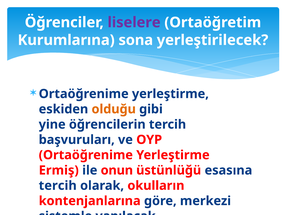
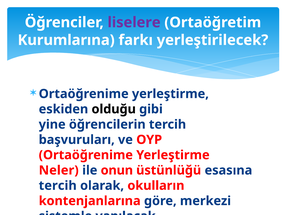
sona: sona -> farkı
olduğu colour: orange -> black
Ermiş: Ermiş -> Neler
